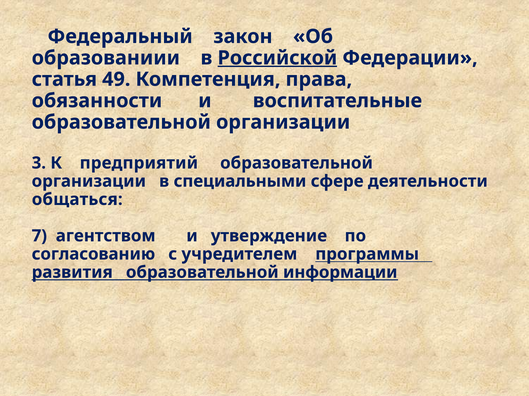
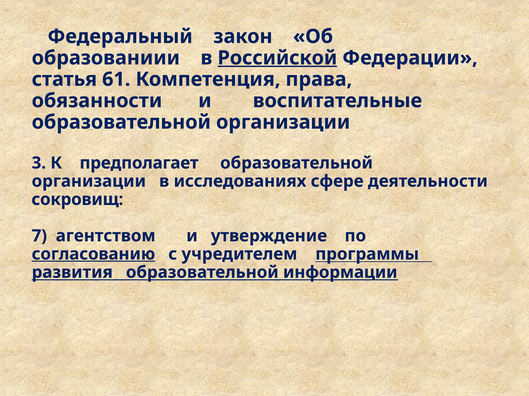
49: 49 -> 61
предприятий: предприятий -> предполагает
специальными: специальными -> исследованиях
общаться: общаться -> сокровищ
согласованию underline: none -> present
